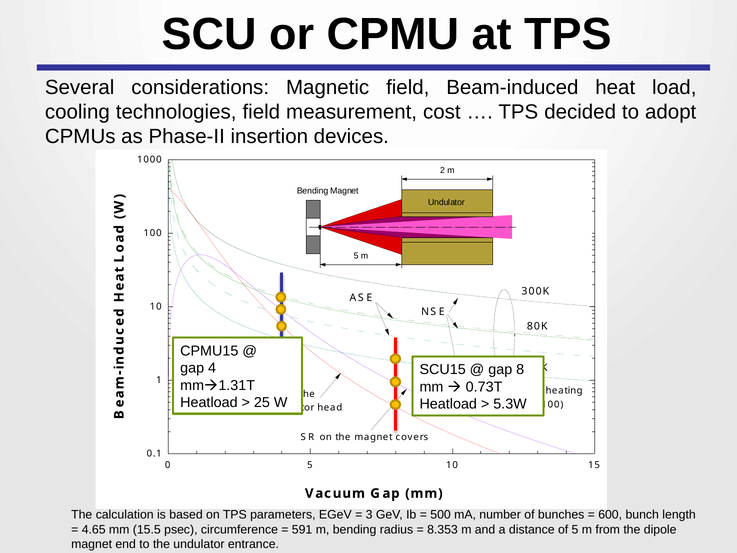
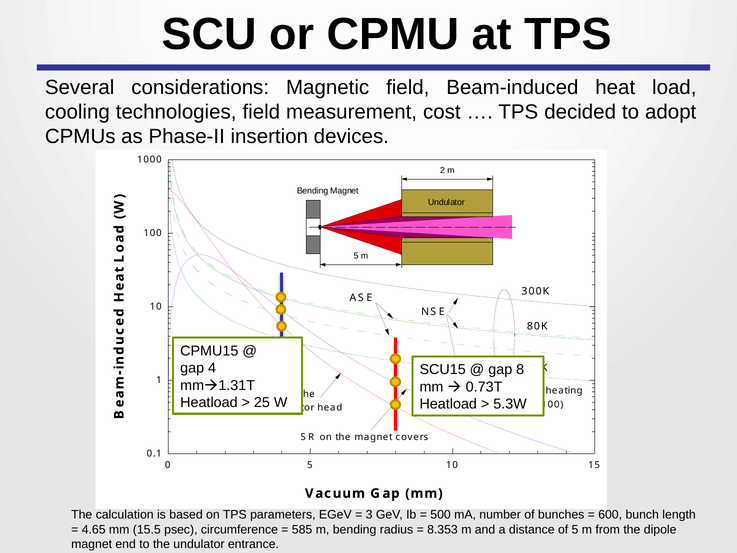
591: 591 -> 585
